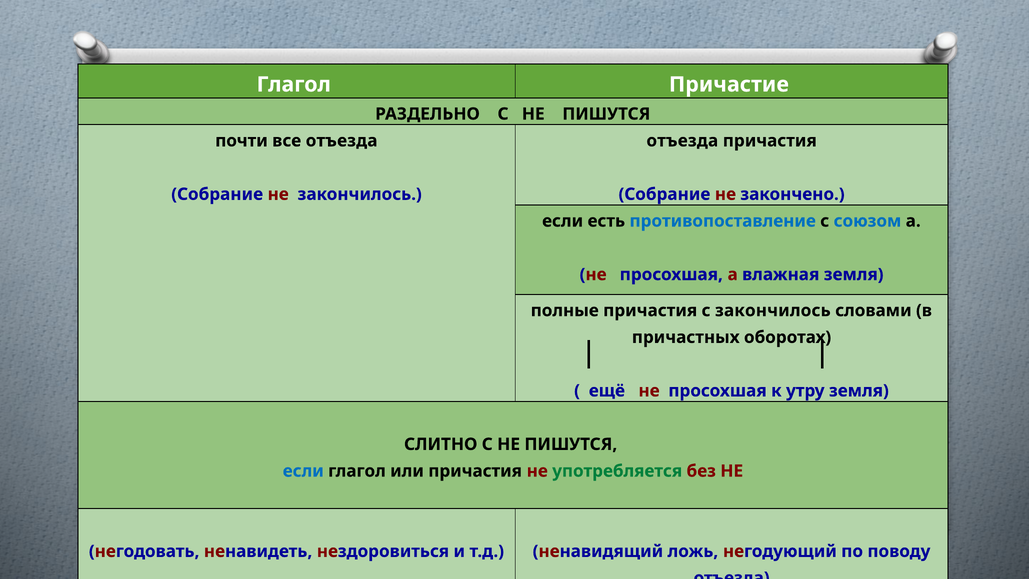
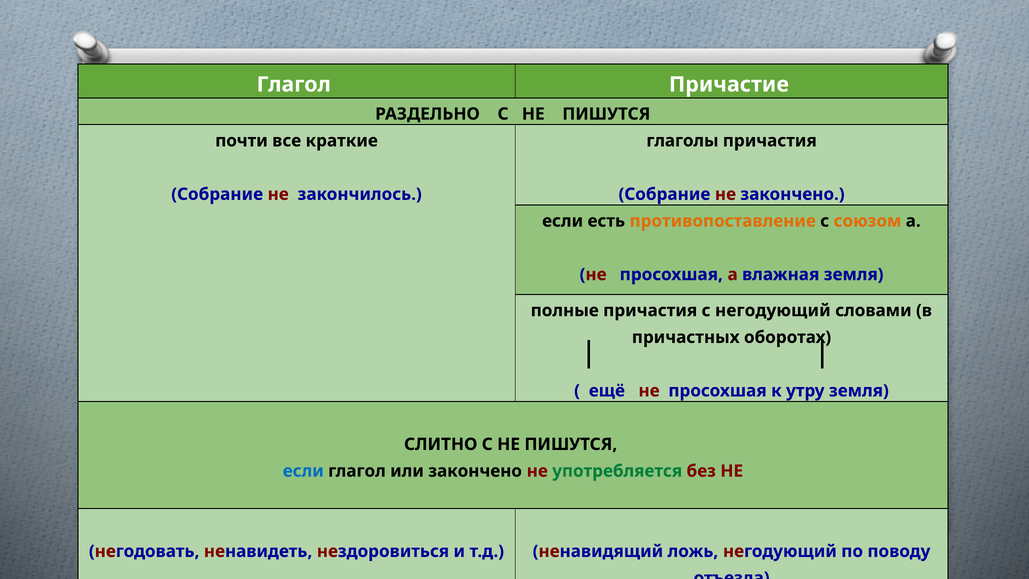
все отъезда: отъезда -> краткие
отъезда at (682, 141): отъезда -> глаголы
противопоставление colour: blue -> orange
союзом colour: blue -> orange
с закончилось: закончилось -> негодующий
или причастия: причастия -> закончено
